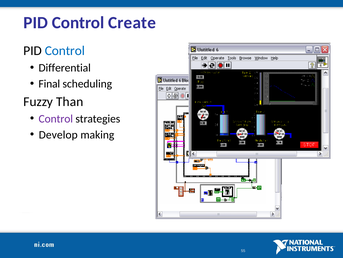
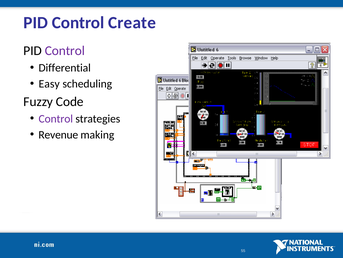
Control at (65, 51) colour: blue -> purple
Final: Final -> Easy
Than: Than -> Code
Develop: Develop -> Revenue
